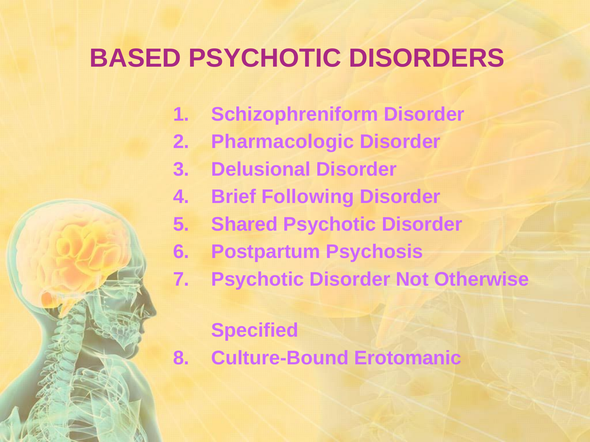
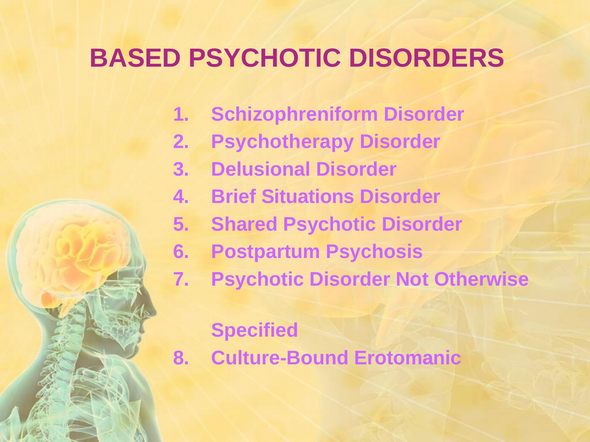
Pharmacologic: Pharmacologic -> Psychotherapy
Following: Following -> Situations
